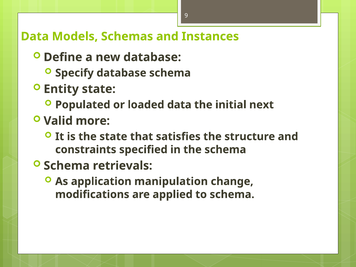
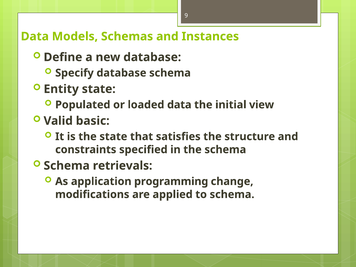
next: next -> view
more: more -> basic
manipulation: manipulation -> programming
